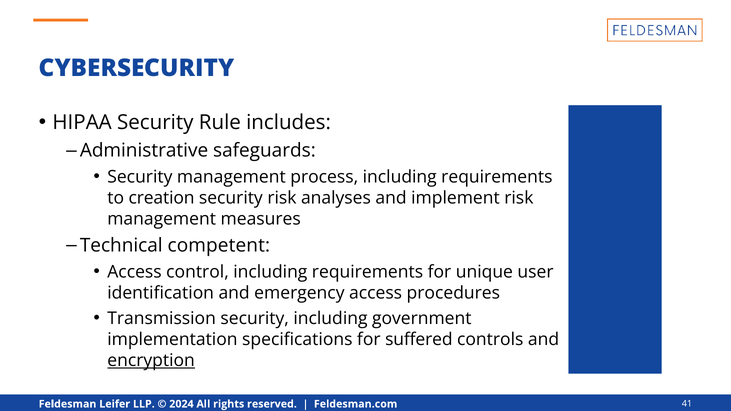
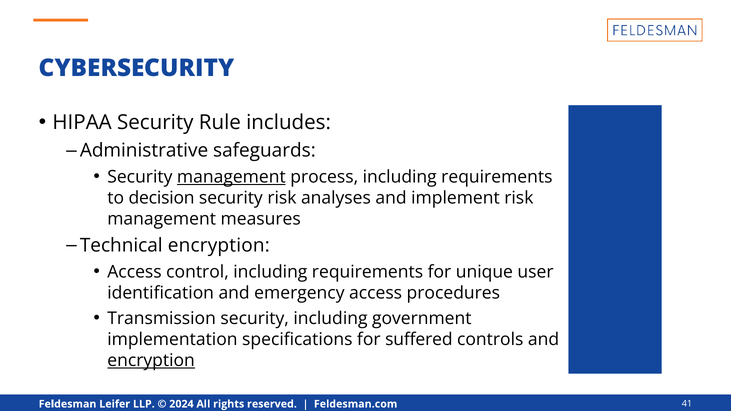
management at (231, 177) underline: none -> present
creation: creation -> decision
Technical competent: competent -> encryption
